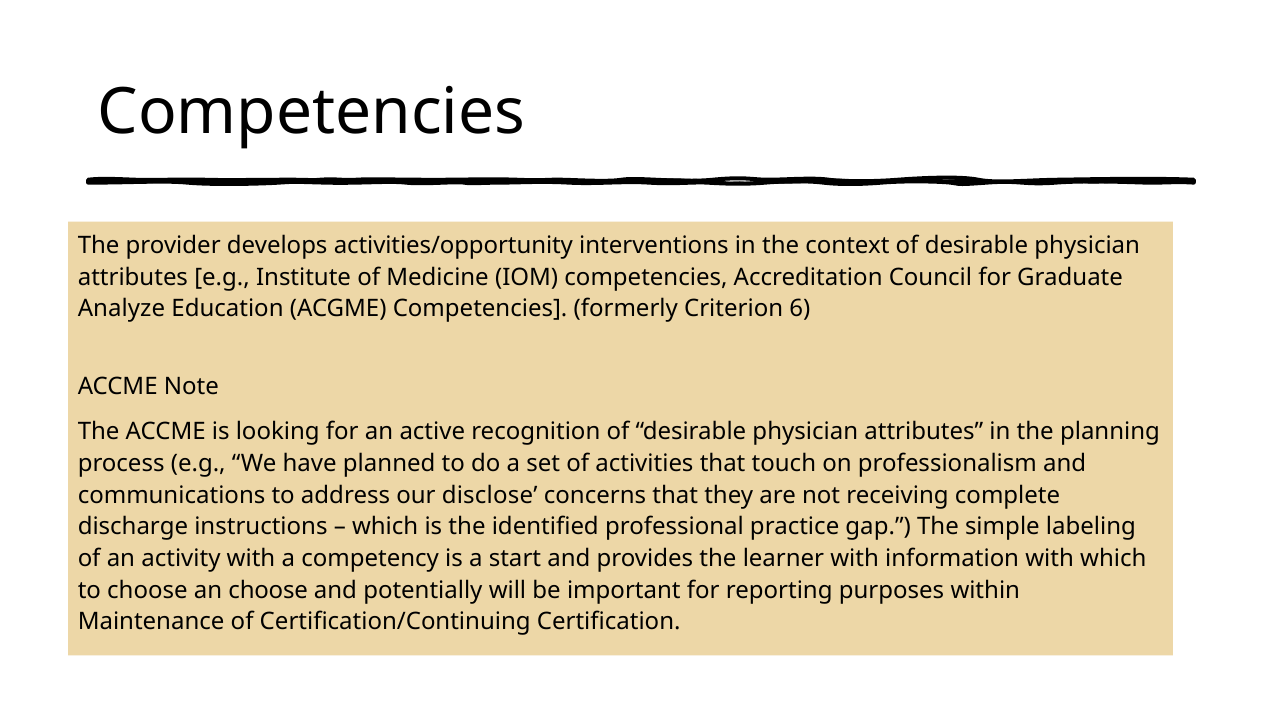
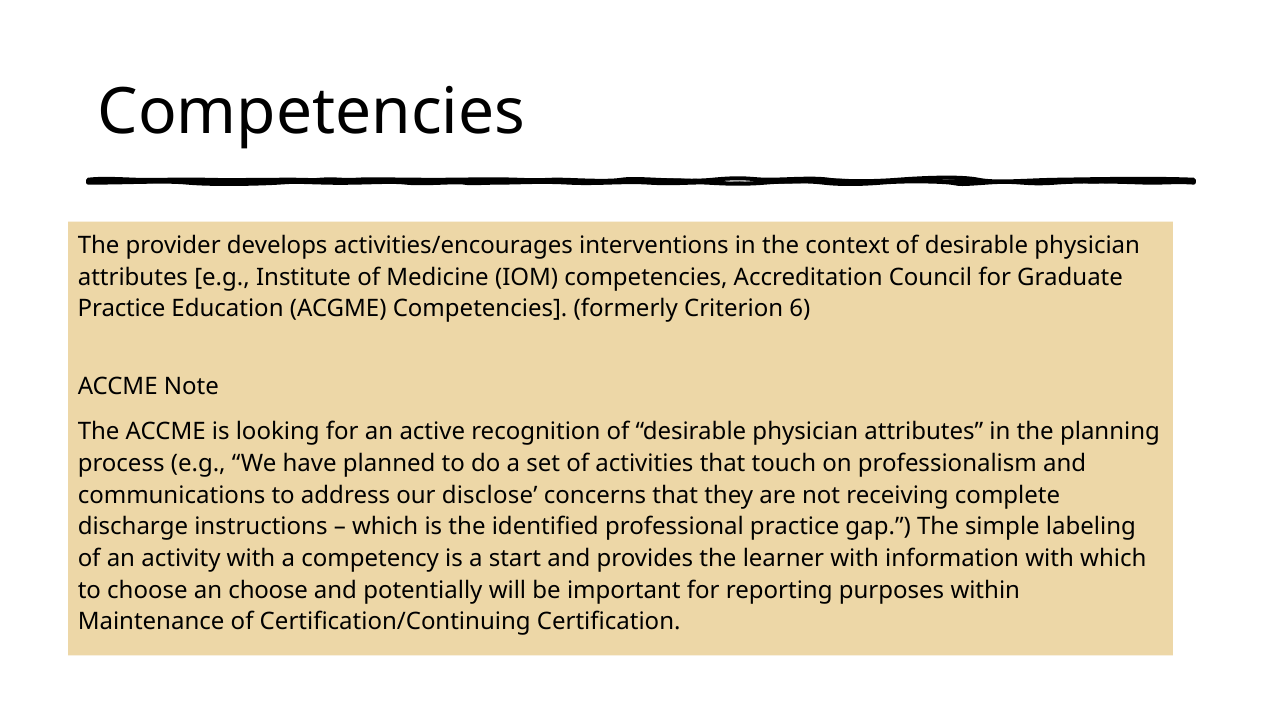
activities/opportunity: activities/opportunity -> activities/encourages
Analyze at (121, 309): Analyze -> Practice
